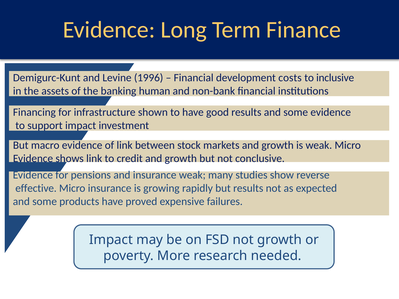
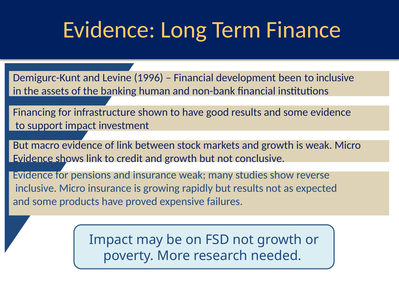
costs: costs -> been
effective at (36, 188): effective -> inclusive
